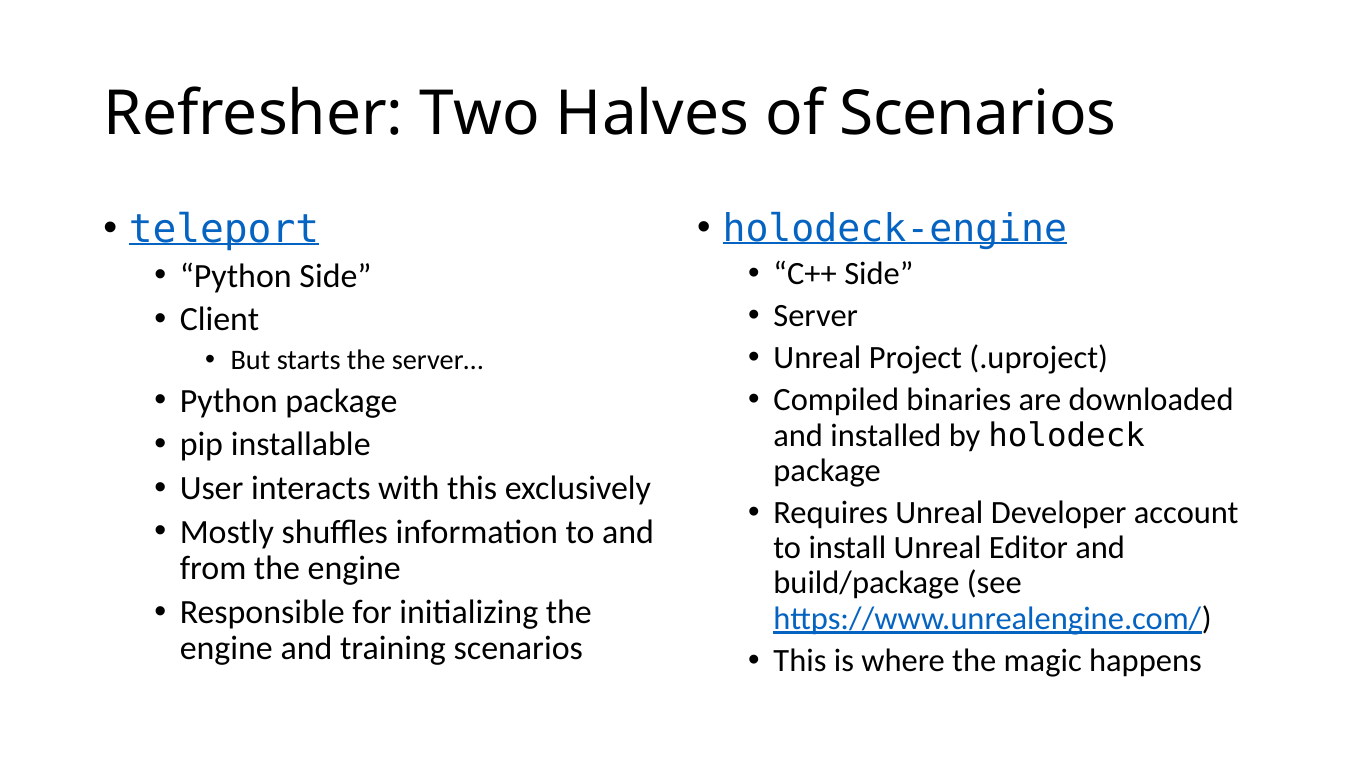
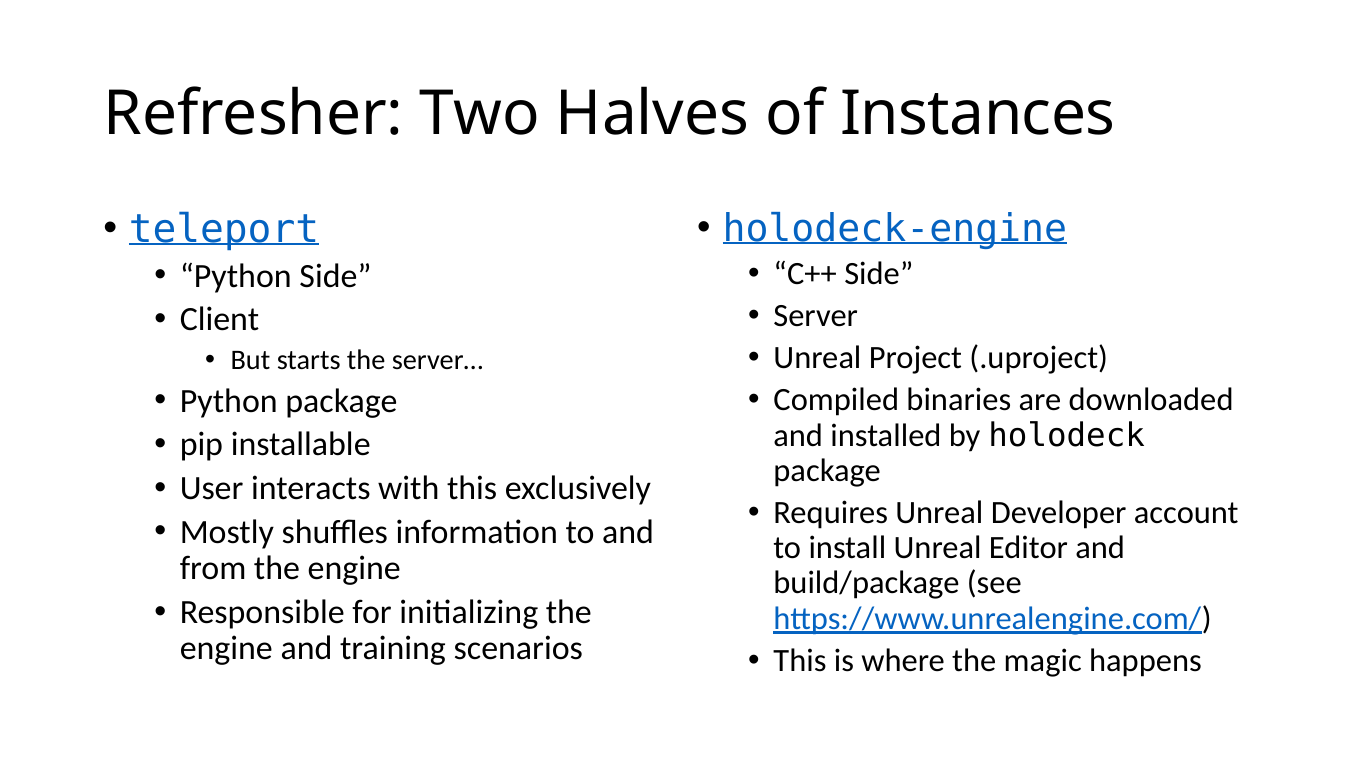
of Scenarios: Scenarios -> Instances
